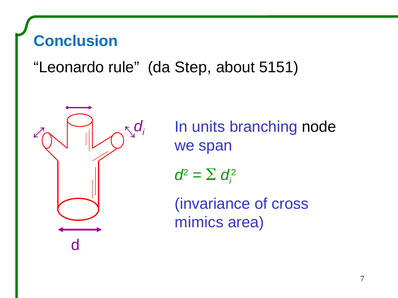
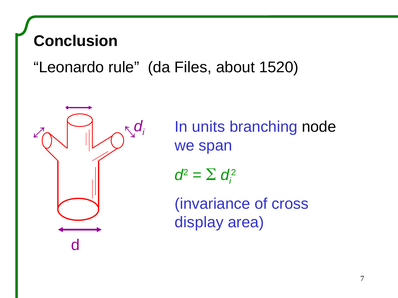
Conclusion colour: blue -> black
Step: Step -> Files
5151: 5151 -> 1520
mimics: mimics -> display
